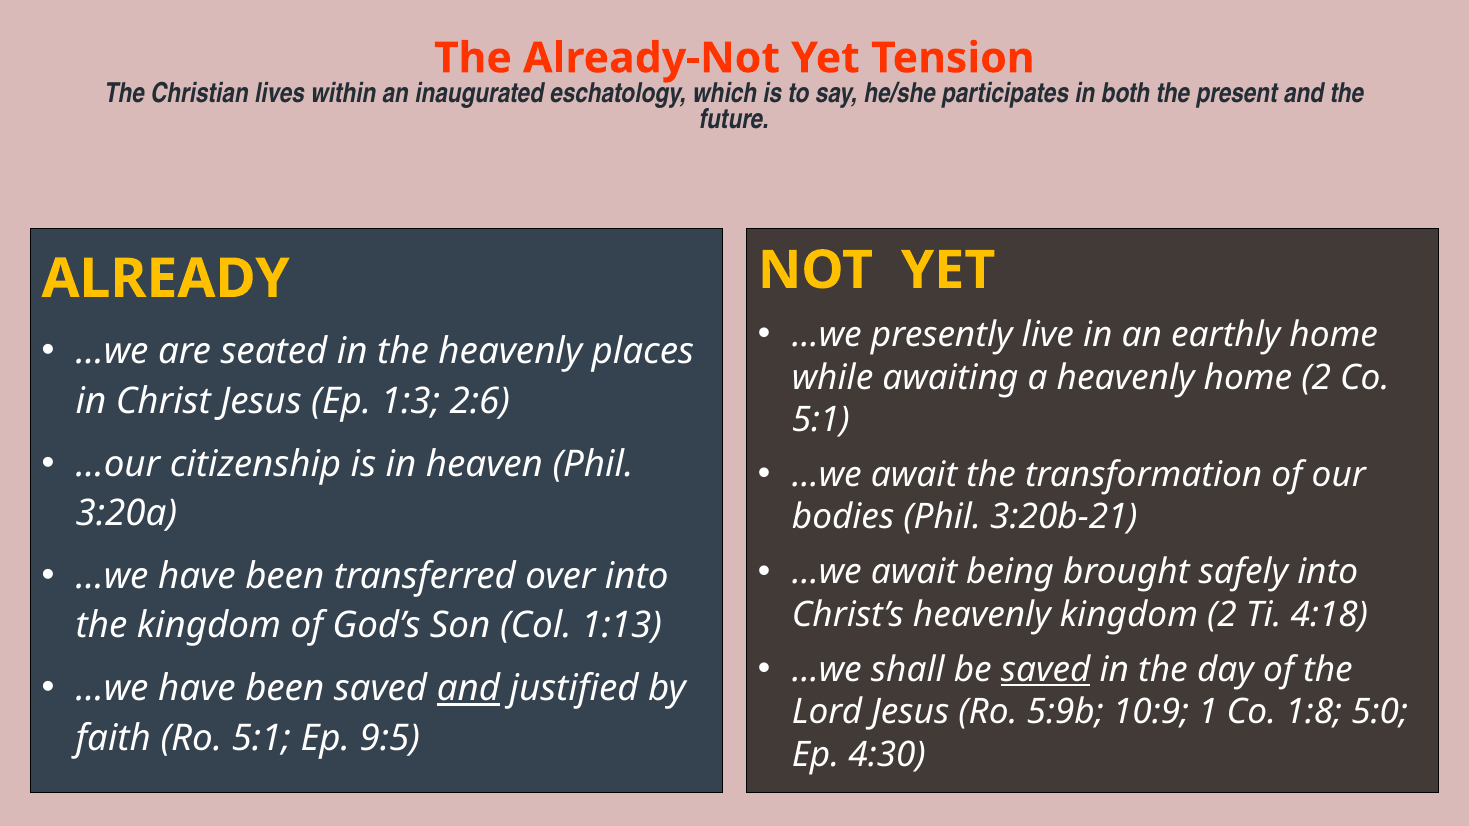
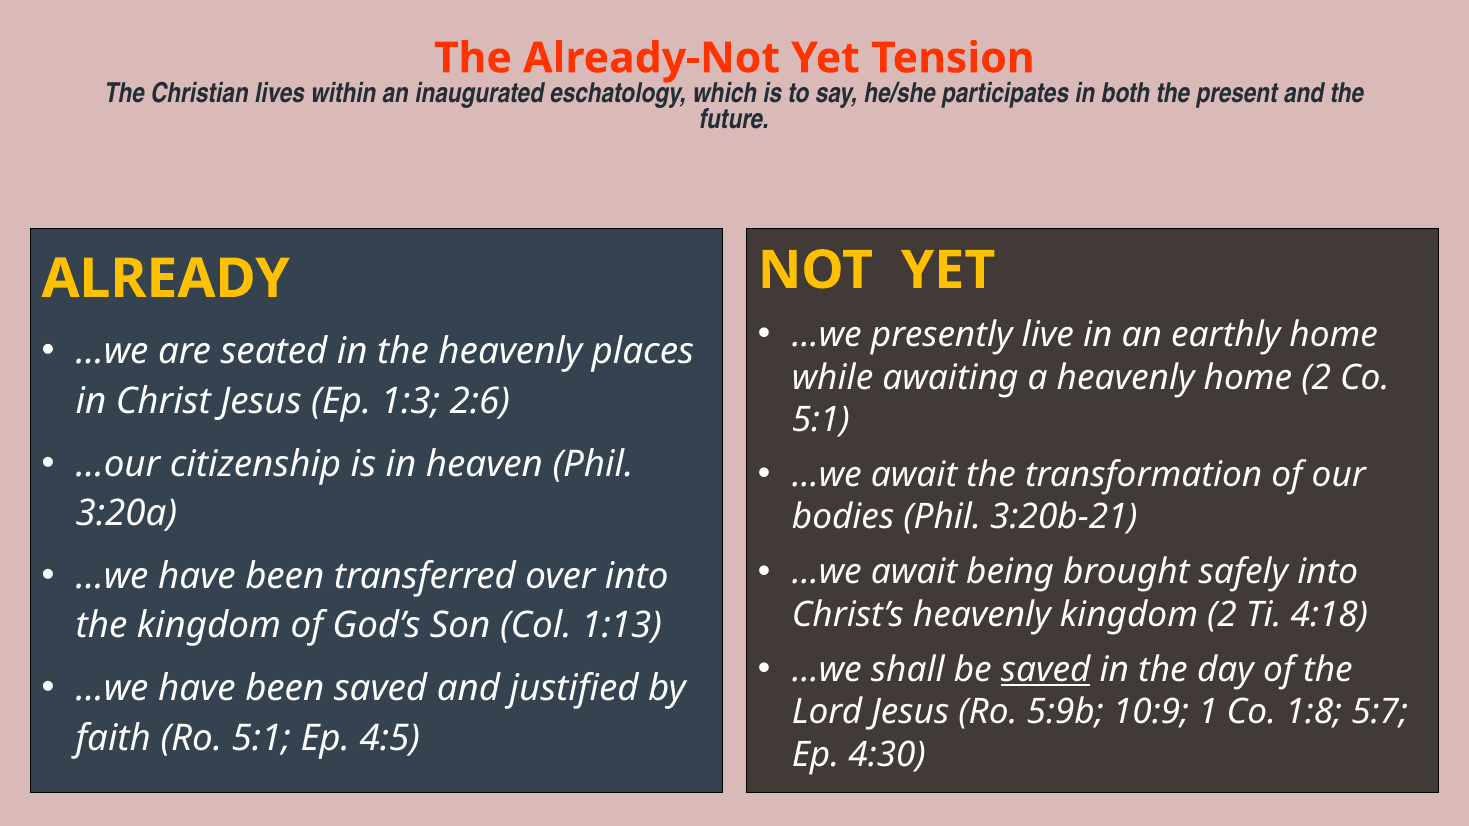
and at (468, 689) underline: present -> none
5:0: 5:0 -> 5:7
9:5: 9:5 -> 4:5
